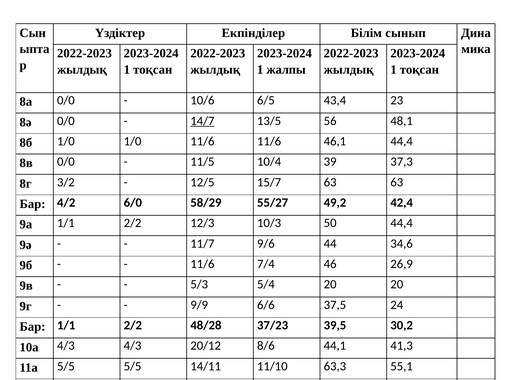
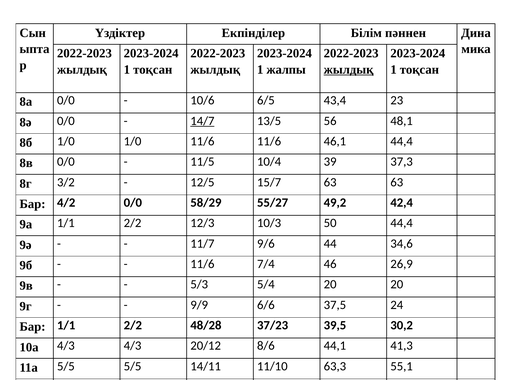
сынып: сынып -> пәннен
жылдық at (349, 70) underline: none -> present
4/2 6/0: 6/0 -> 0/0
